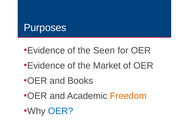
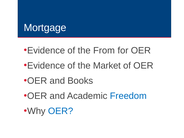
Purposes: Purposes -> Mortgage
Seen: Seen -> From
Freedom colour: orange -> blue
